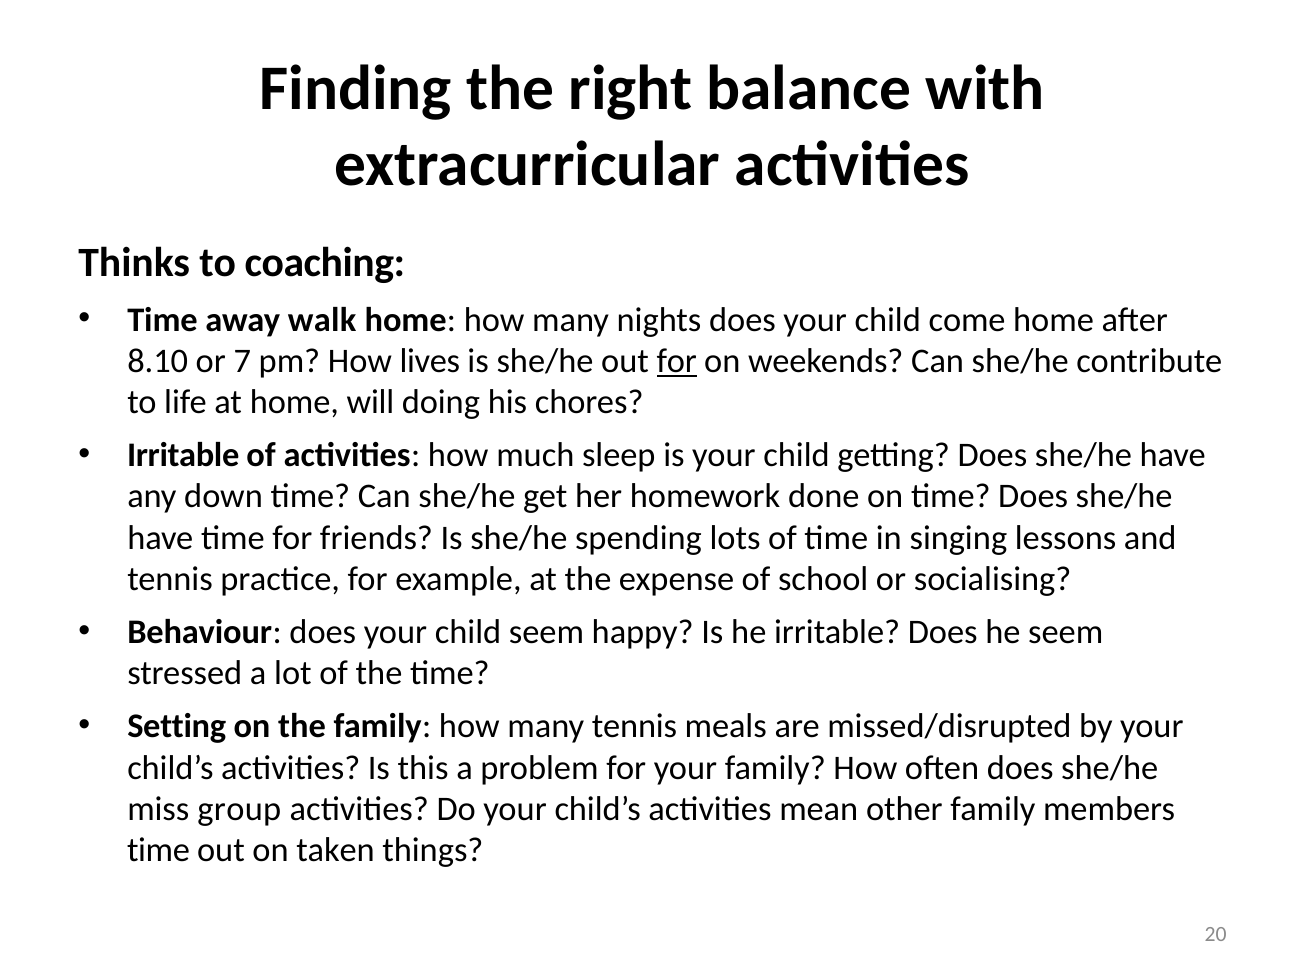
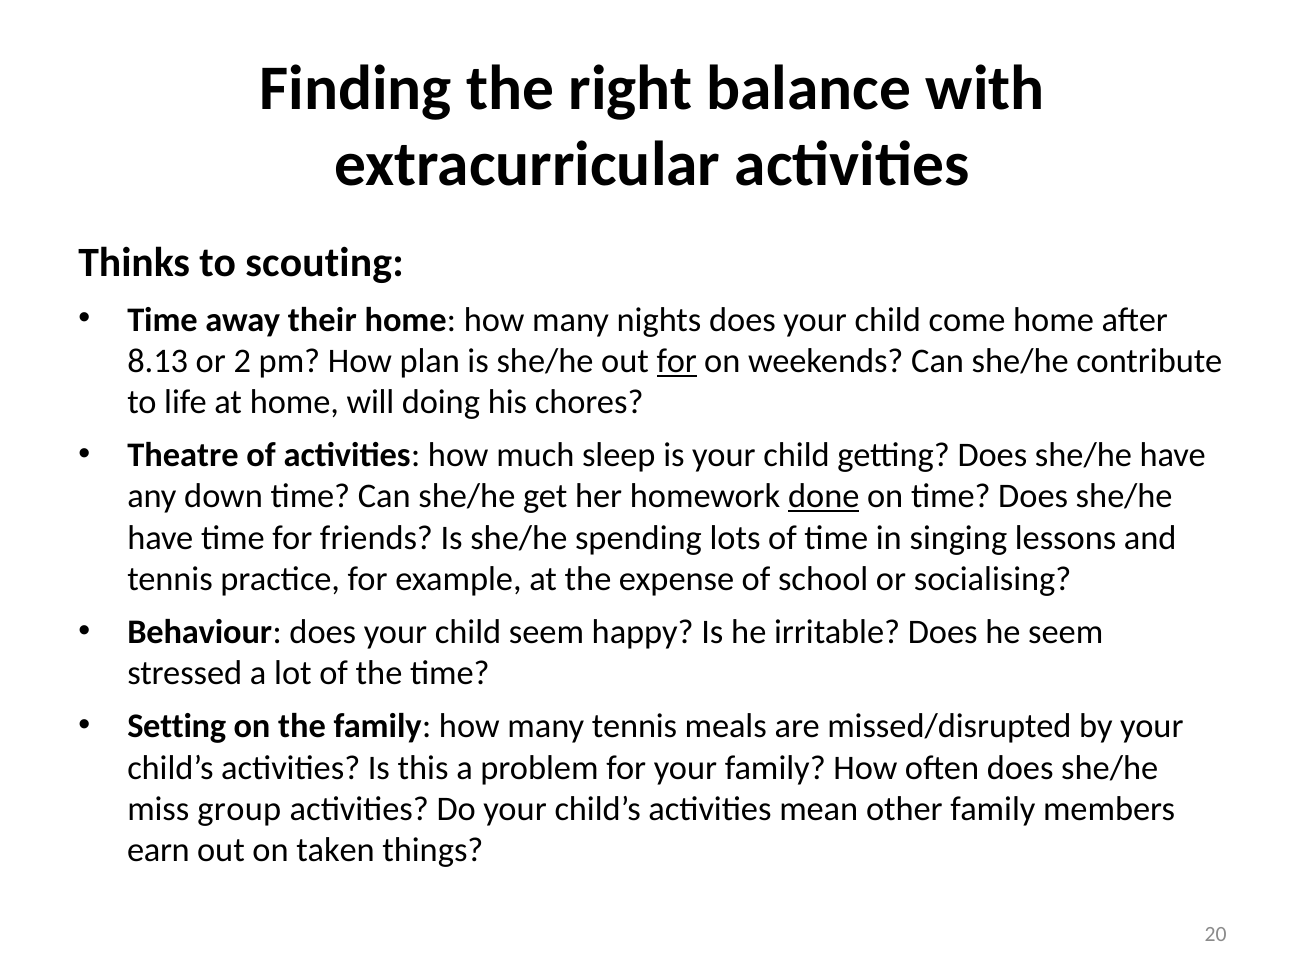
coaching: coaching -> scouting
walk: walk -> their
8.10: 8.10 -> 8.13
7: 7 -> 2
lives: lives -> plan
Irritable at (183, 455): Irritable -> Theatre
done underline: none -> present
time at (159, 850): time -> earn
